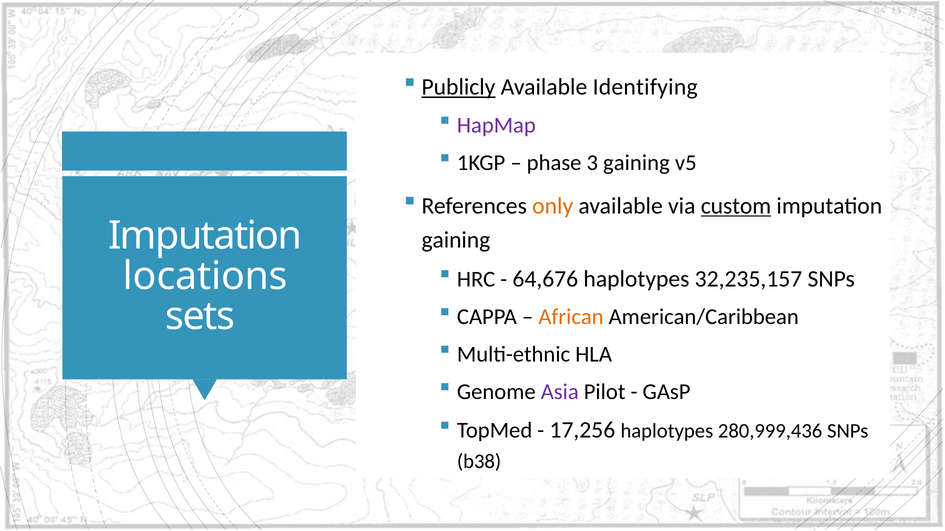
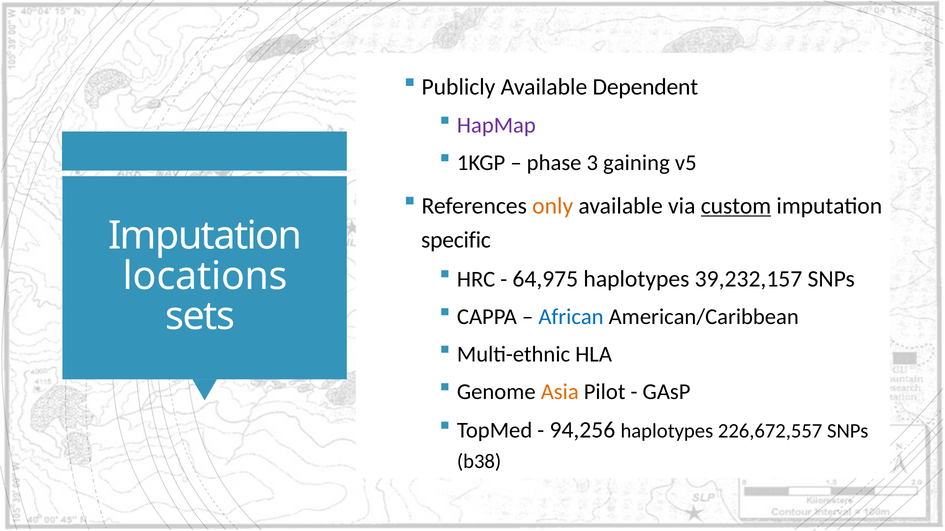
Publicly underline: present -> none
Identifying: Identifying -> Dependent
gaining at (456, 240): gaining -> specific
64,676: 64,676 -> 64,975
32,235,157: 32,235,157 -> 39,232,157
African colour: orange -> blue
Asia colour: purple -> orange
17,256: 17,256 -> 94,256
280,999,436: 280,999,436 -> 226,672,557
